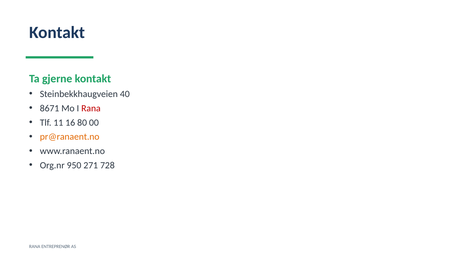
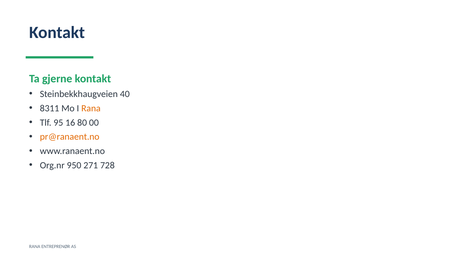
8671: 8671 -> 8311
Rana at (91, 108) colour: red -> orange
11: 11 -> 95
